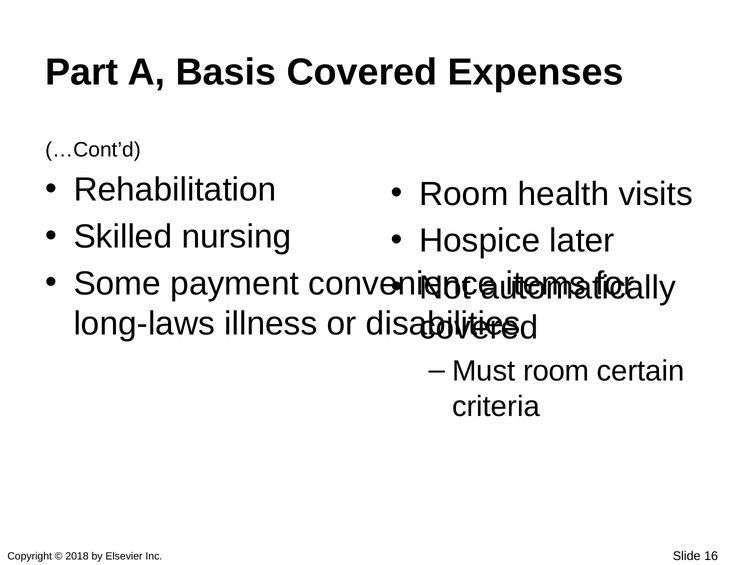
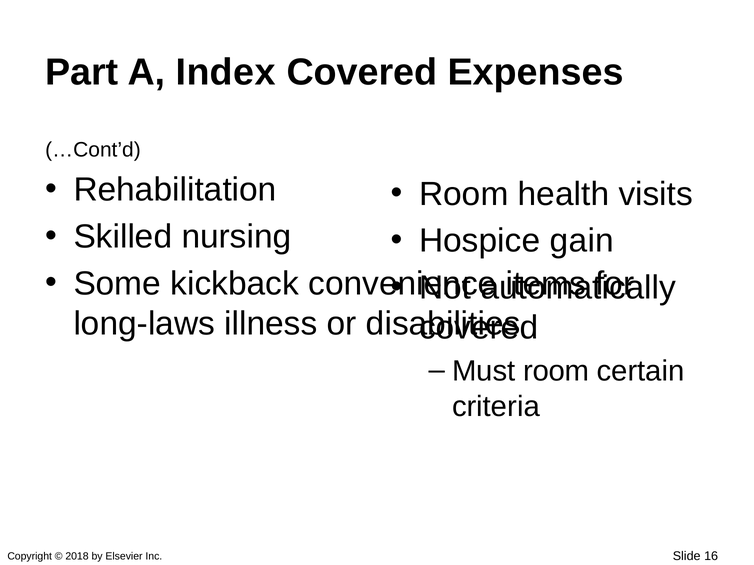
Basis: Basis -> Index
later: later -> gain
payment: payment -> kickback
